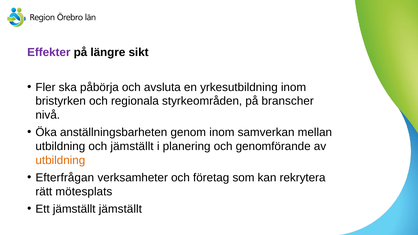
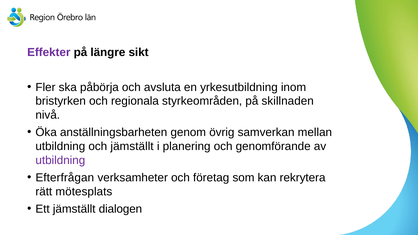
branscher: branscher -> skillnaden
genom inom: inom -> övrig
utbildning at (60, 160) colour: orange -> purple
jämställt jämställt: jämställt -> dialogen
